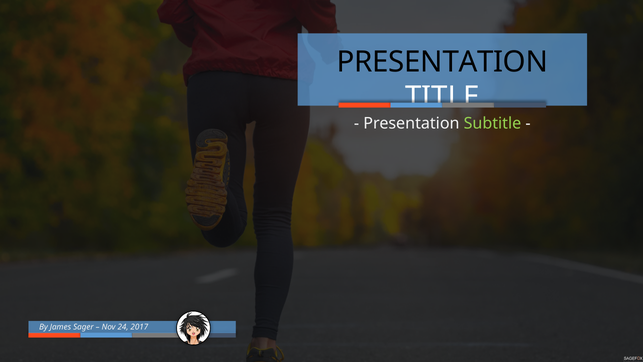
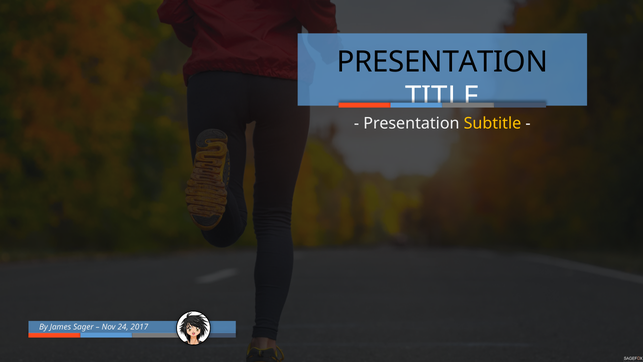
Subtitle colour: light green -> yellow
